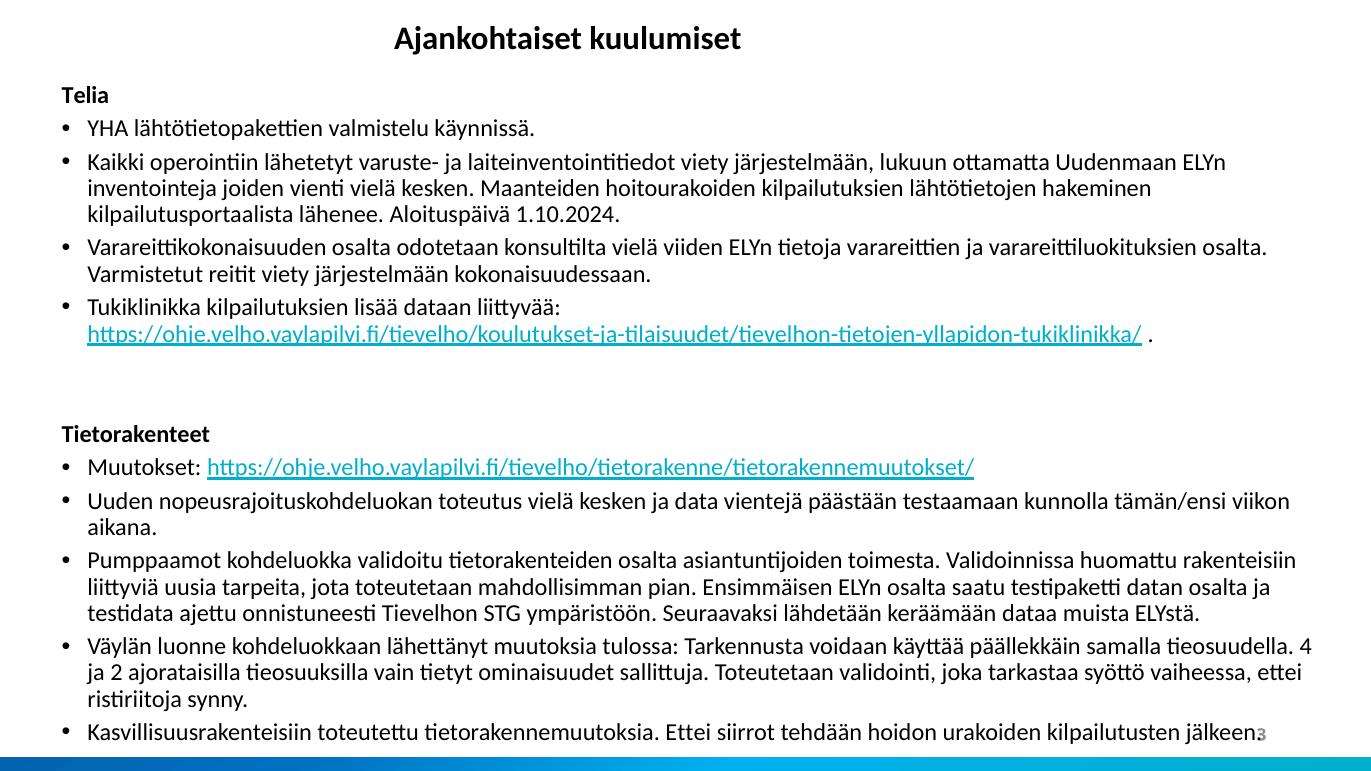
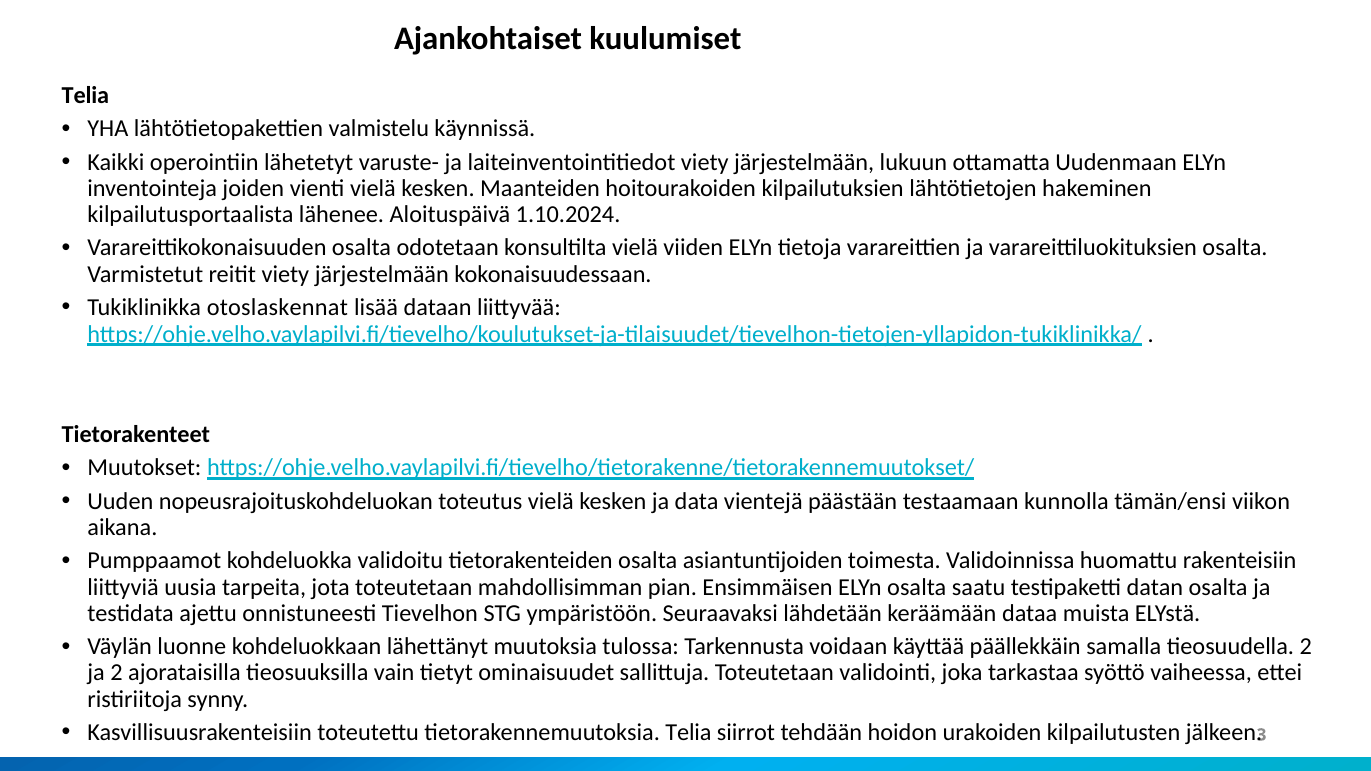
Tukiklinikka kilpailutuksien: kilpailutuksien -> otoslaskennat
tieosuudella 4: 4 -> 2
tietorakennemuutoksia Ettei: Ettei -> Telia
